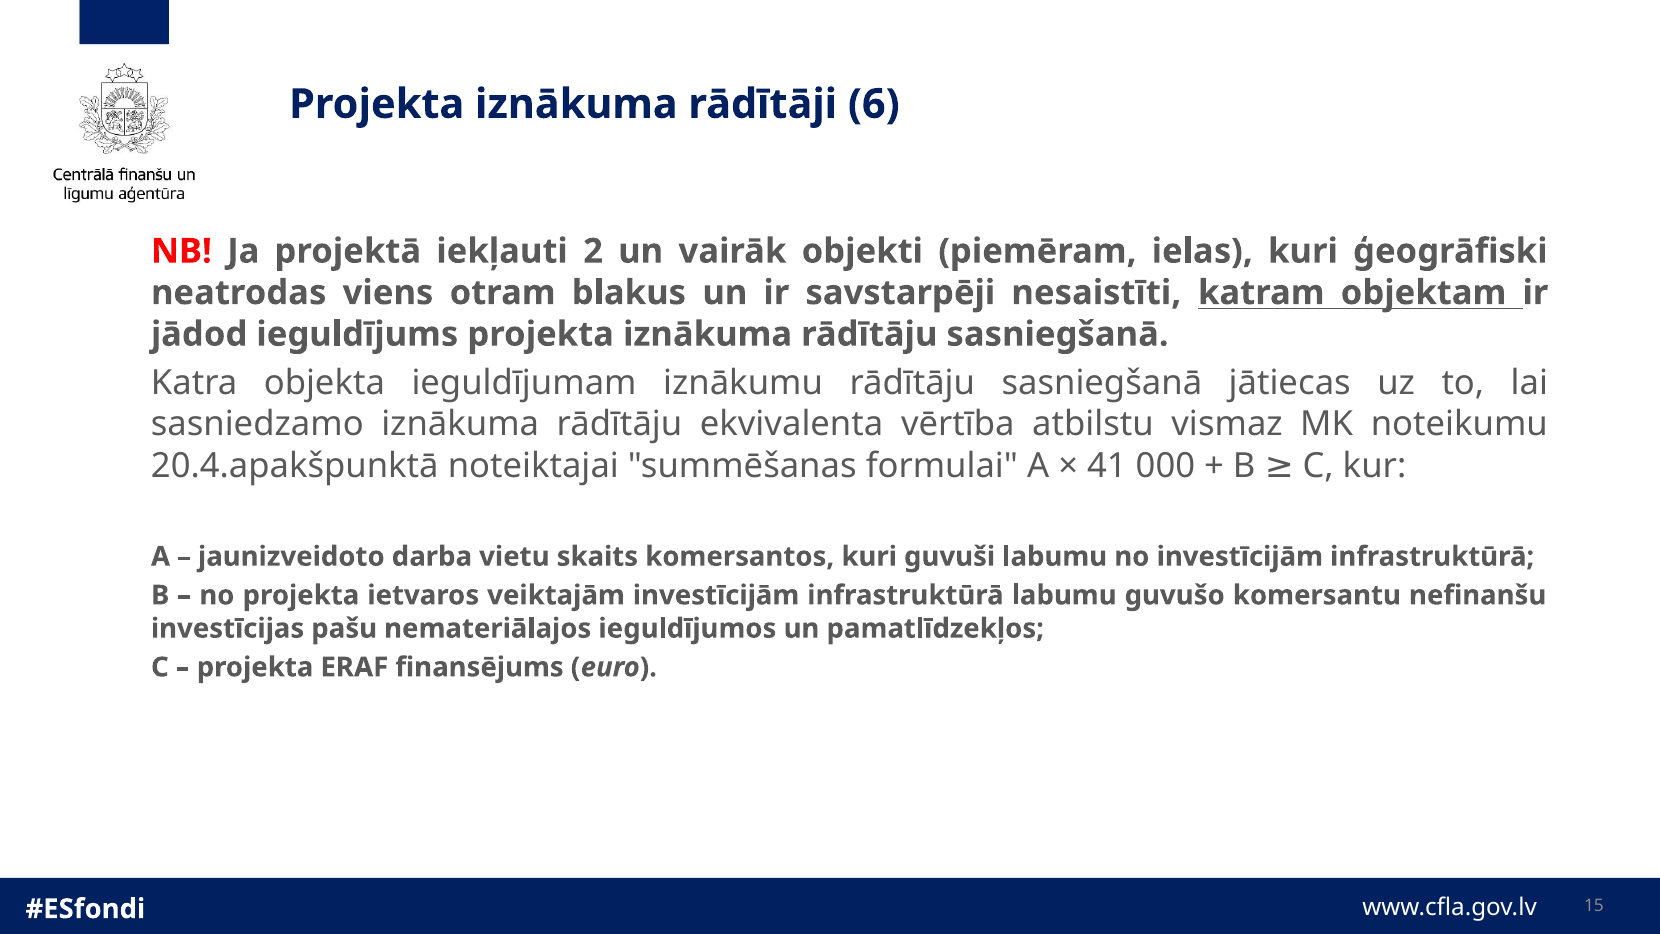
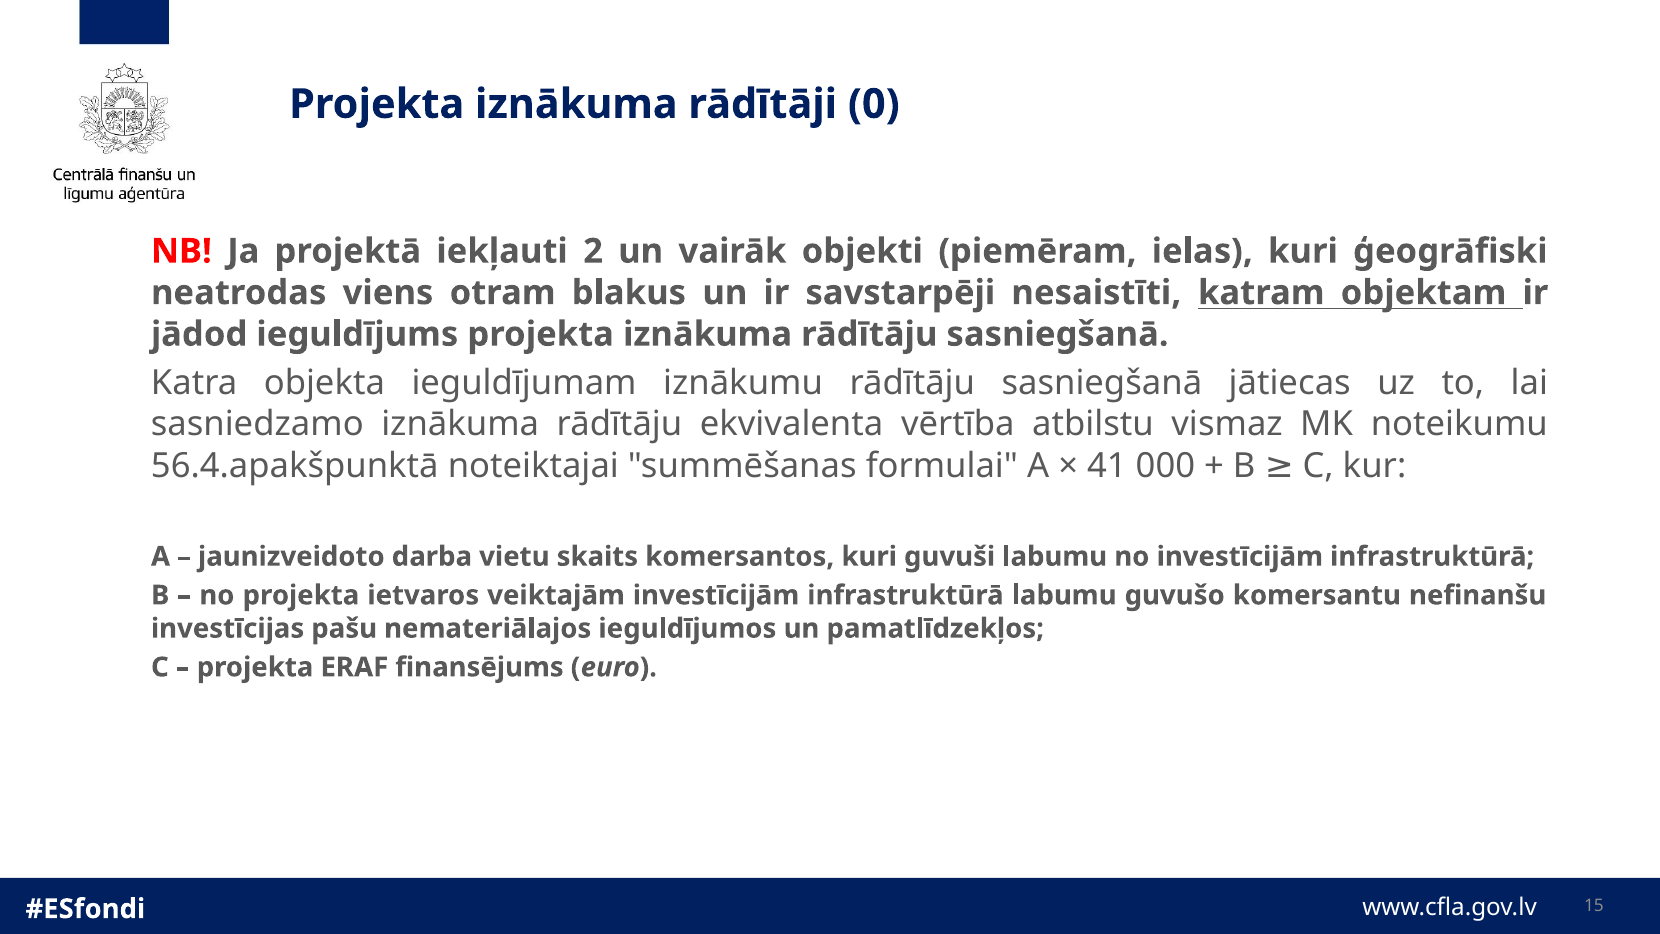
6: 6 -> 0
20.4.apakšpunktā: 20.4.apakšpunktā -> 56.4.apakšpunktā
